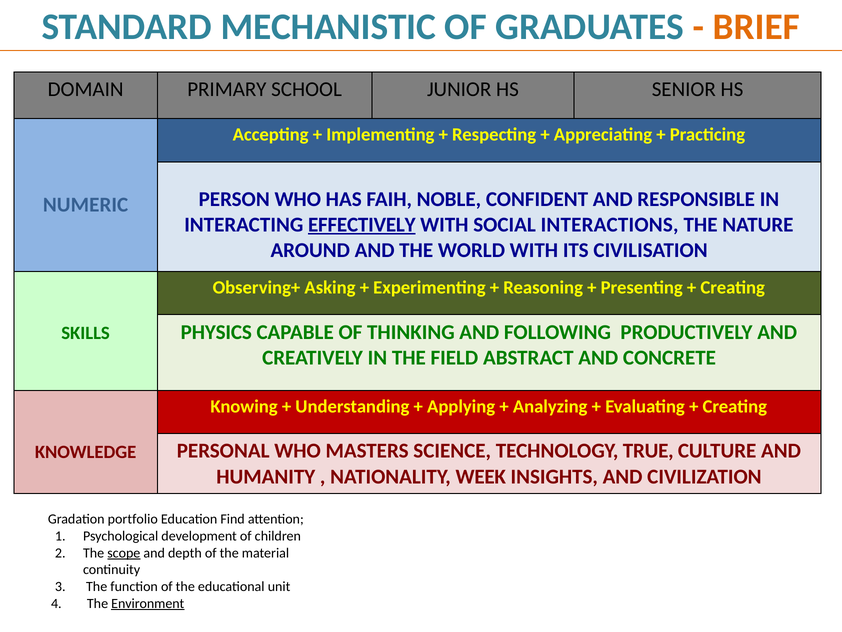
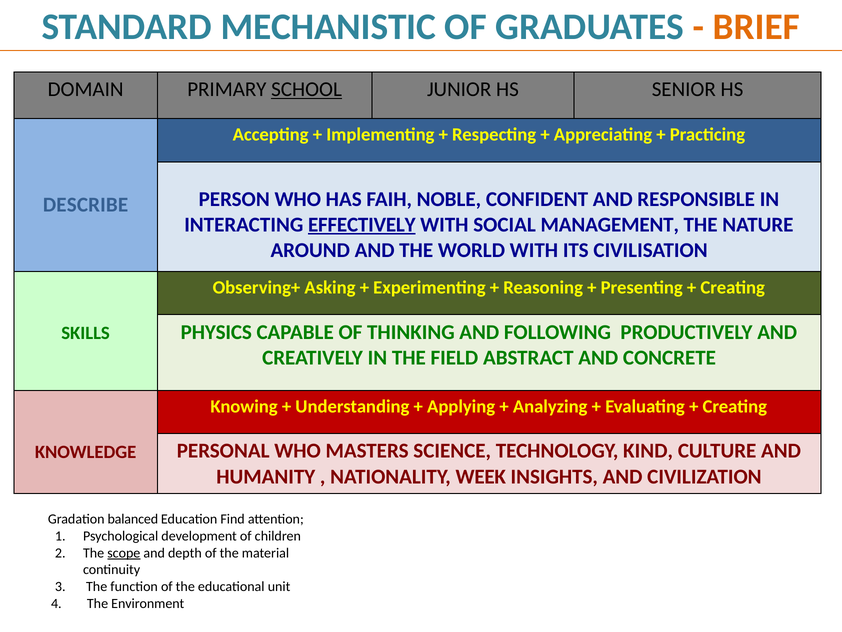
SCHOOL underline: none -> present
NUMERIC: NUMERIC -> DESCRIBE
INTERACTIONS: INTERACTIONS -> MANAGEMENT
TRUE: TRUE -> KIND
portfolio: portfolio -> balanced
Environment underline: present -> none
